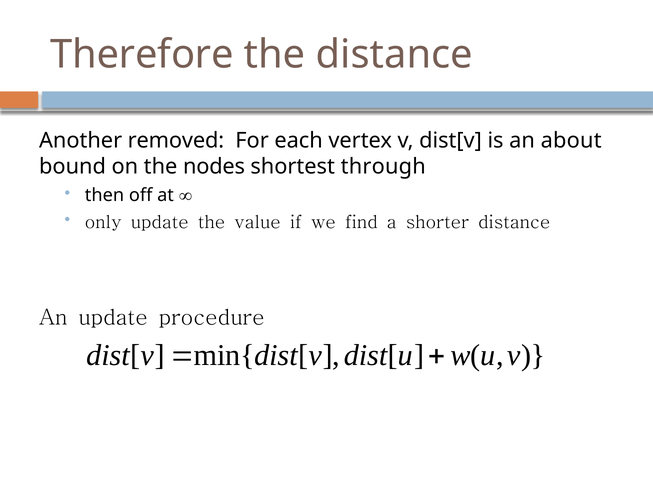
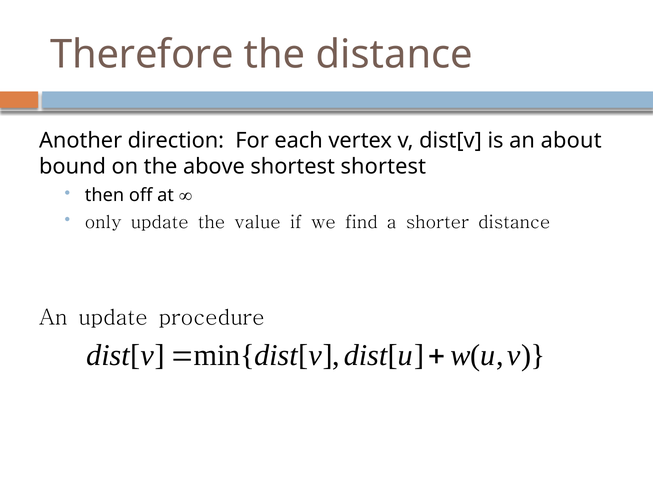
removed: removed -> direction
nodes: nodes -> above
shortest through: through -> shortest
